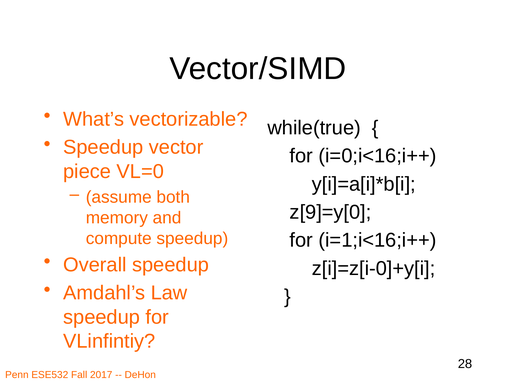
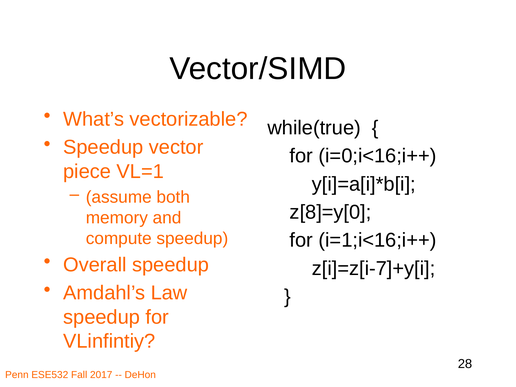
VL=0: VL=0 -> VL=1
z[9]=y[0: z[9]=y[0 -> z[8]=y[0
z[i]=z[i-0]+y[i: z[i]=z[i-0]+y[i -> z[i]=z[i-7]+y[i
